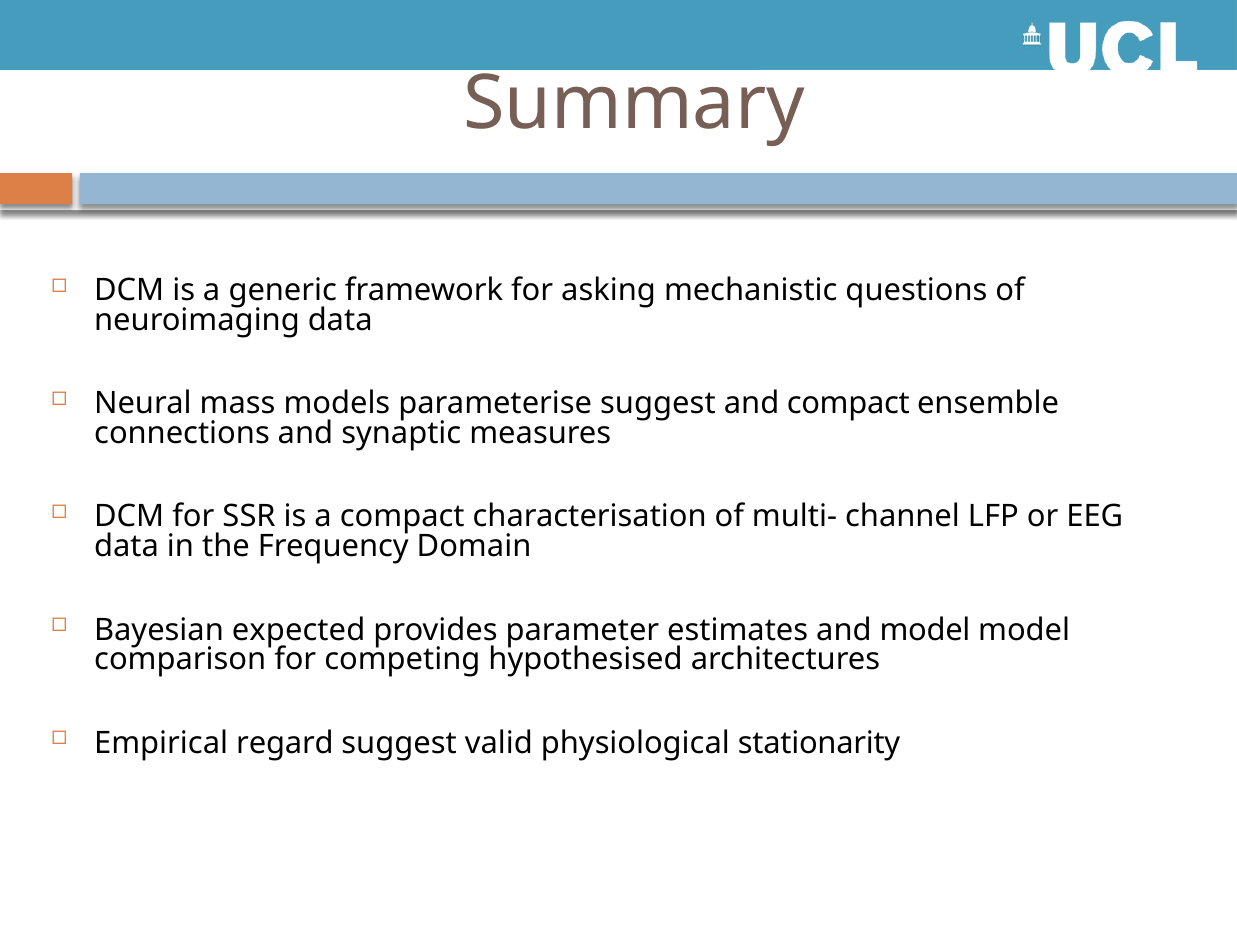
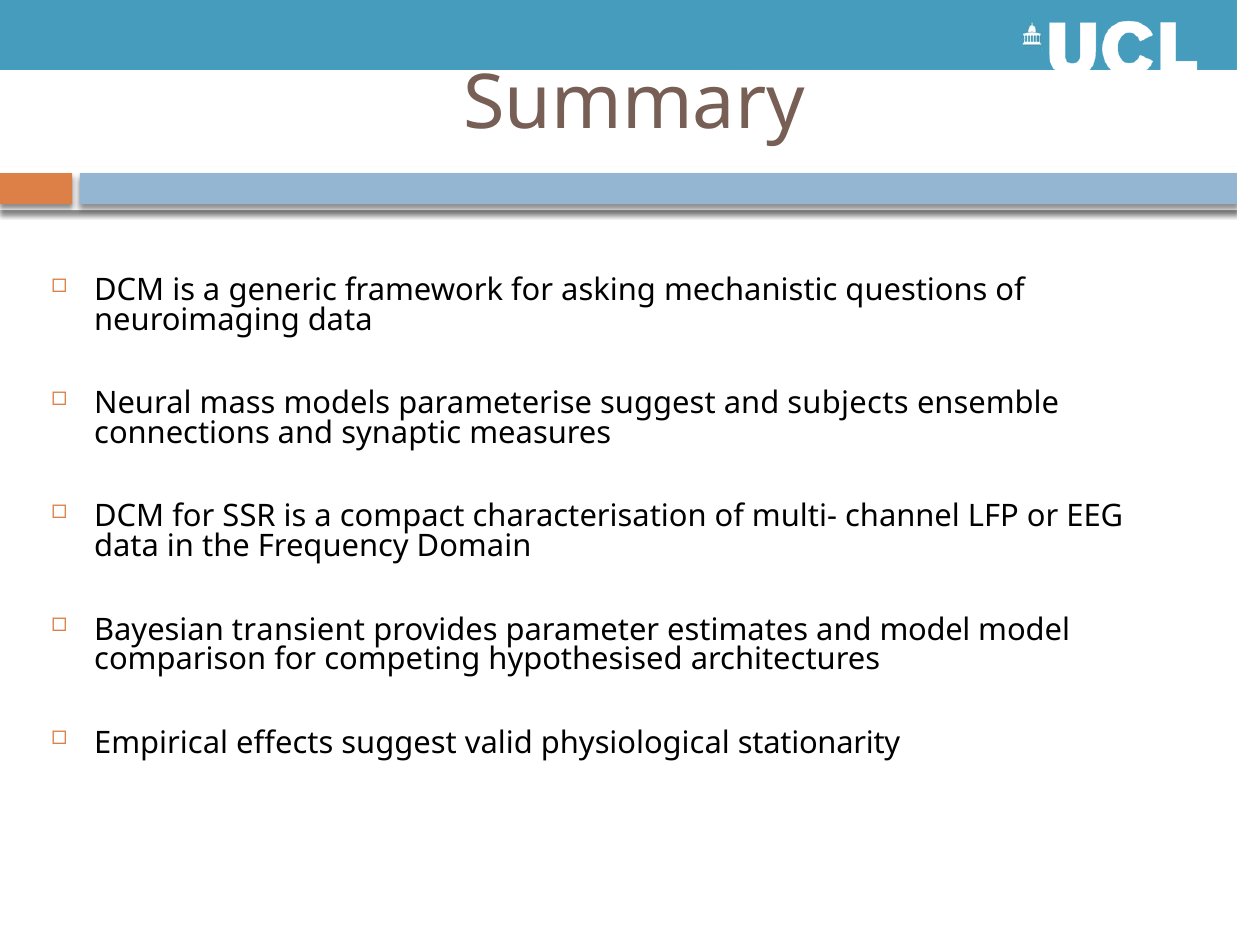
and compact: compact -> subjects
expected: expected -> transient
regard: regard -> effects
